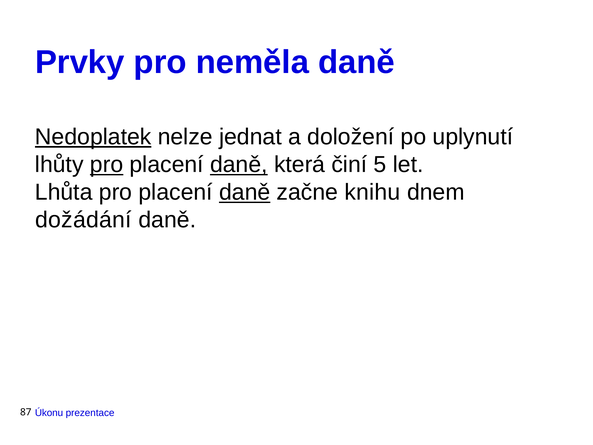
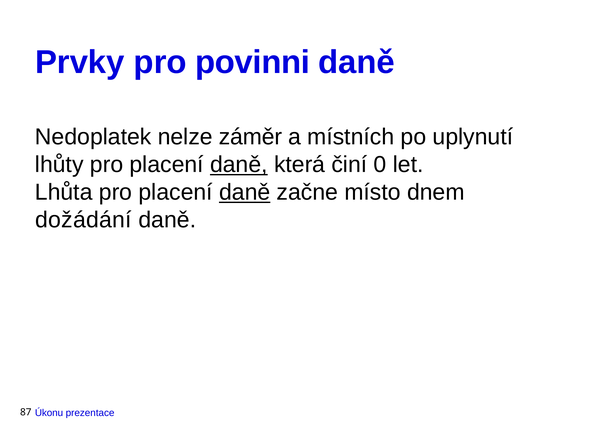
neměla: neměla -> povinni
Nedoplatek underline: present -> none
jednat: jednat -> záměr
doložení: doložení -> místních
pro at (107, 165) underline: present -> none
5: 5 -> 0
knihu: knihu -> místo
